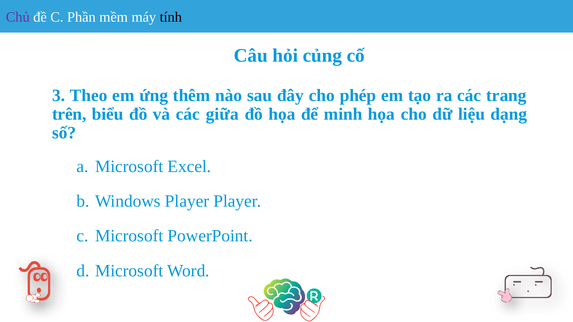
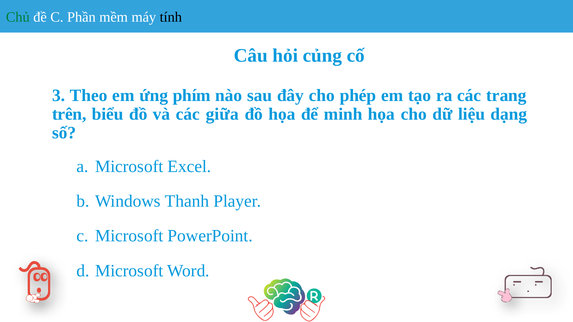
Chủ colour: purple -> green
thêm: thêm -> phím
Windows Player: Player -> Thanh
